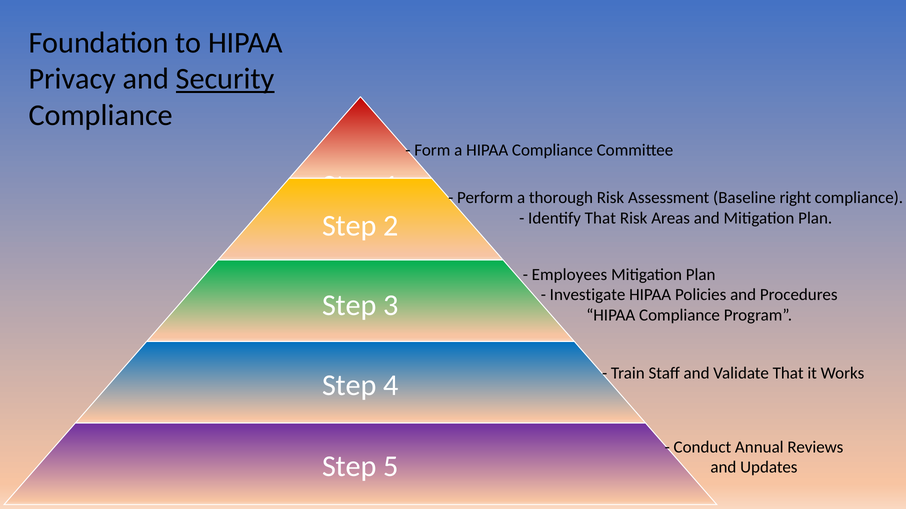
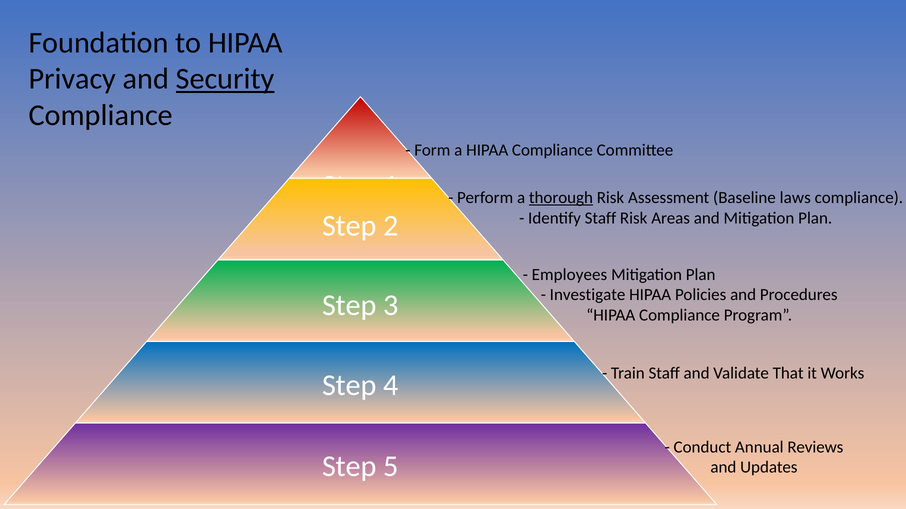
thorough underline: none -> present
right: right -> laws
Identify That: That -> Staff
